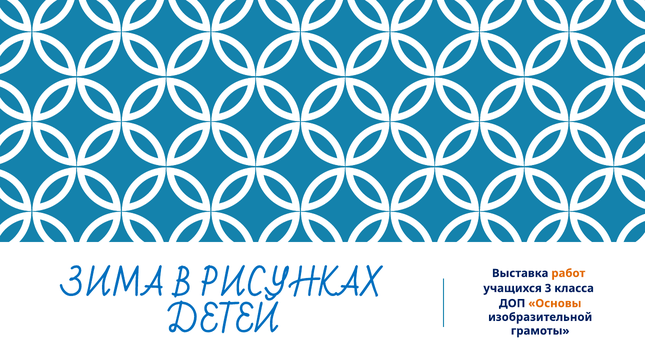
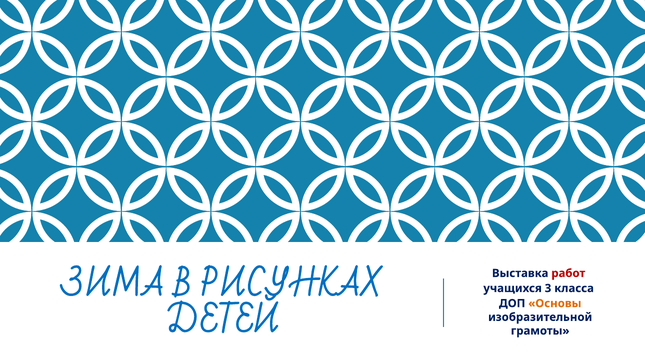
работ colour: orange -> red
